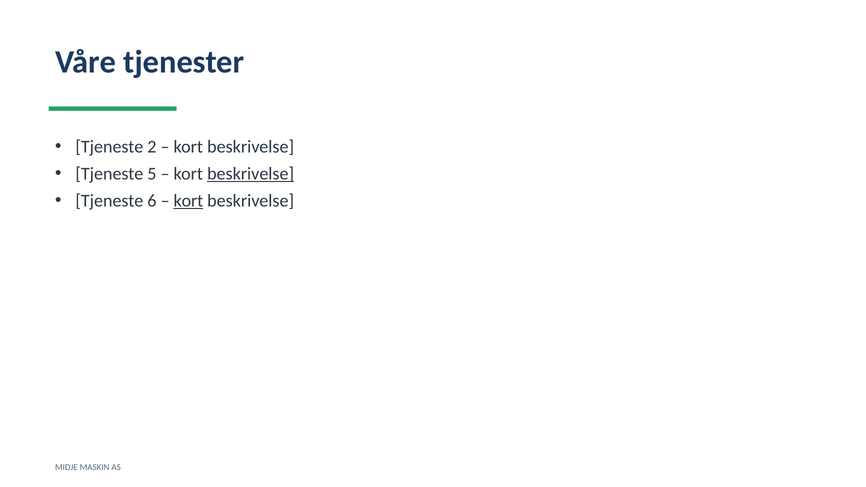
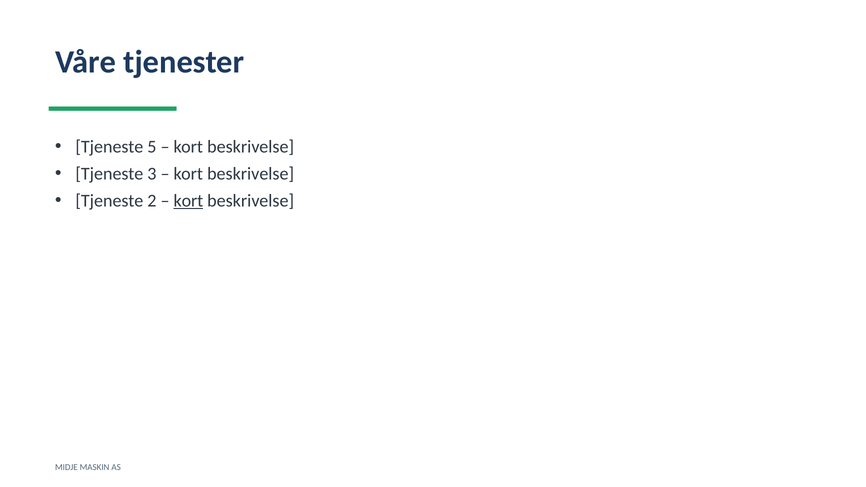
2: 2 -> 5
5: 5 -> 3
beskrivelse at (251, 174) underline: present -> none
6: 6 -> 2
